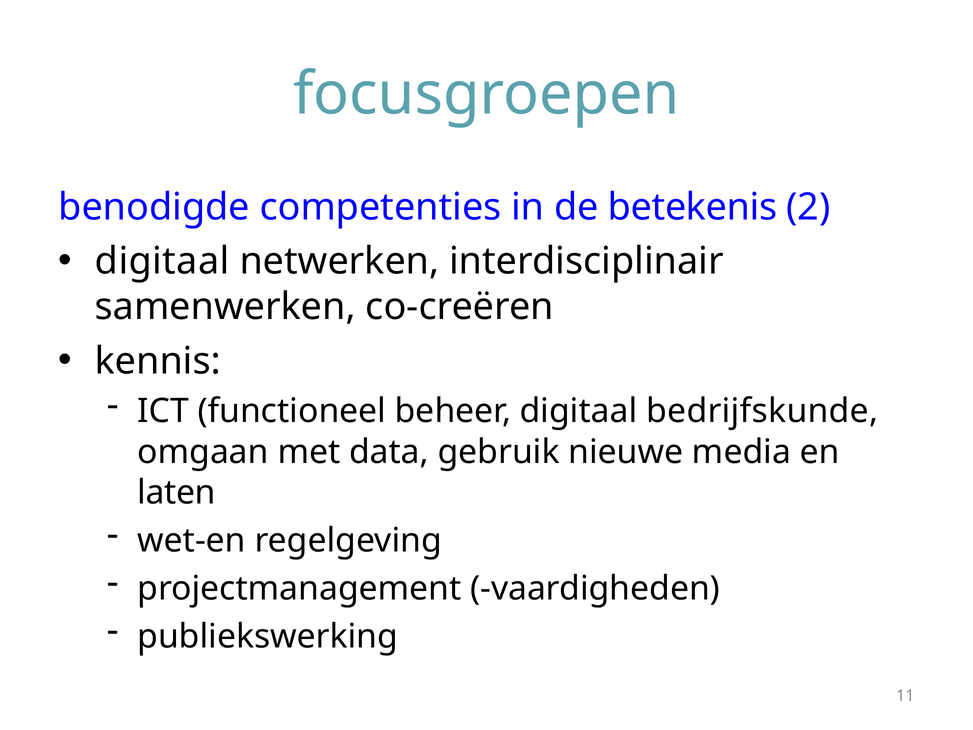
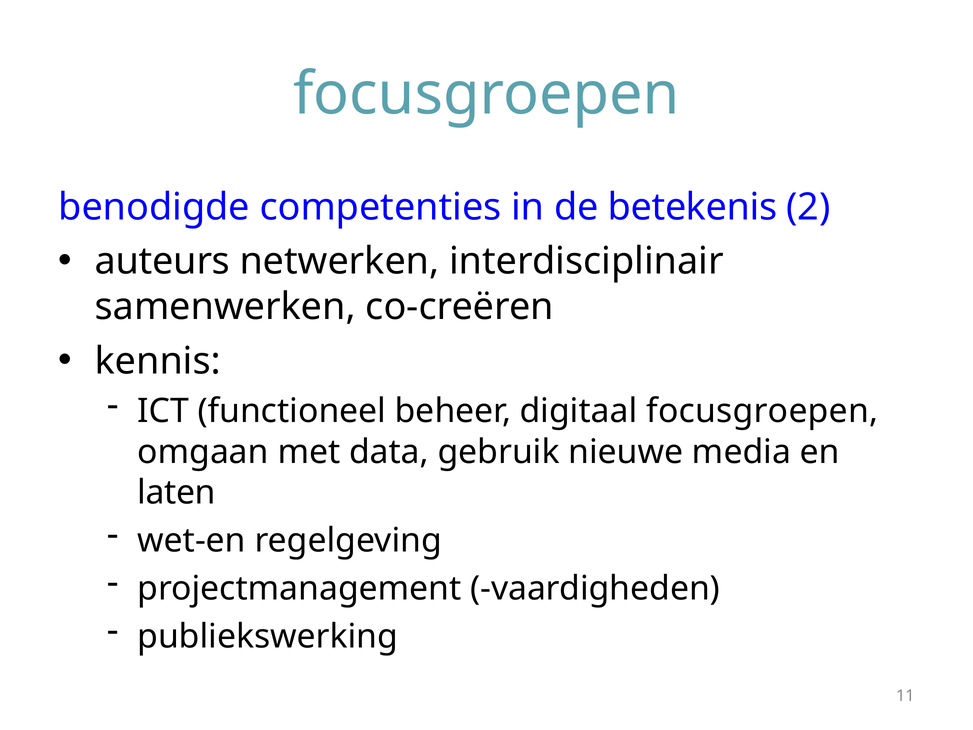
digitaal at (162, 261): digitaal -> auteurs
digitaal bedrijfskunde: bedrijfskunde -> focusgroepen
